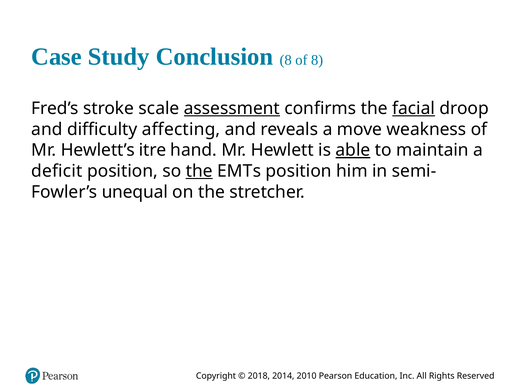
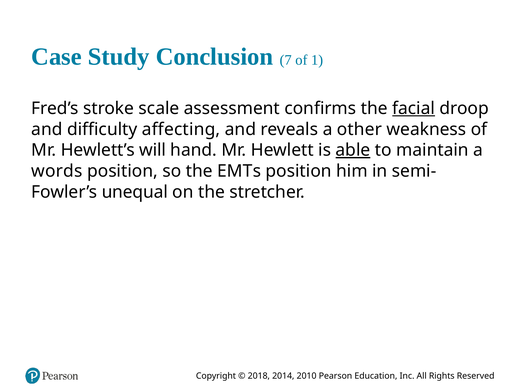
Conclusion 8: 8 -> 7
of 8: 8 -> 1
assessment underline: present -> none
move: move -> other
itre: itre -> will
deficit: deficit -> words
the at (199, 171) underline: present -> none
